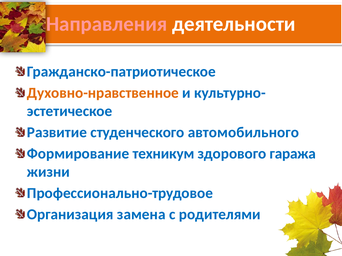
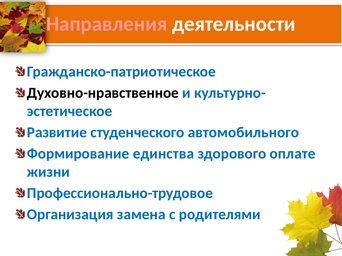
Духовно-нравственное colour: orange -> black
техникум: техникум -> единства
гаража: гаража -> оплате
